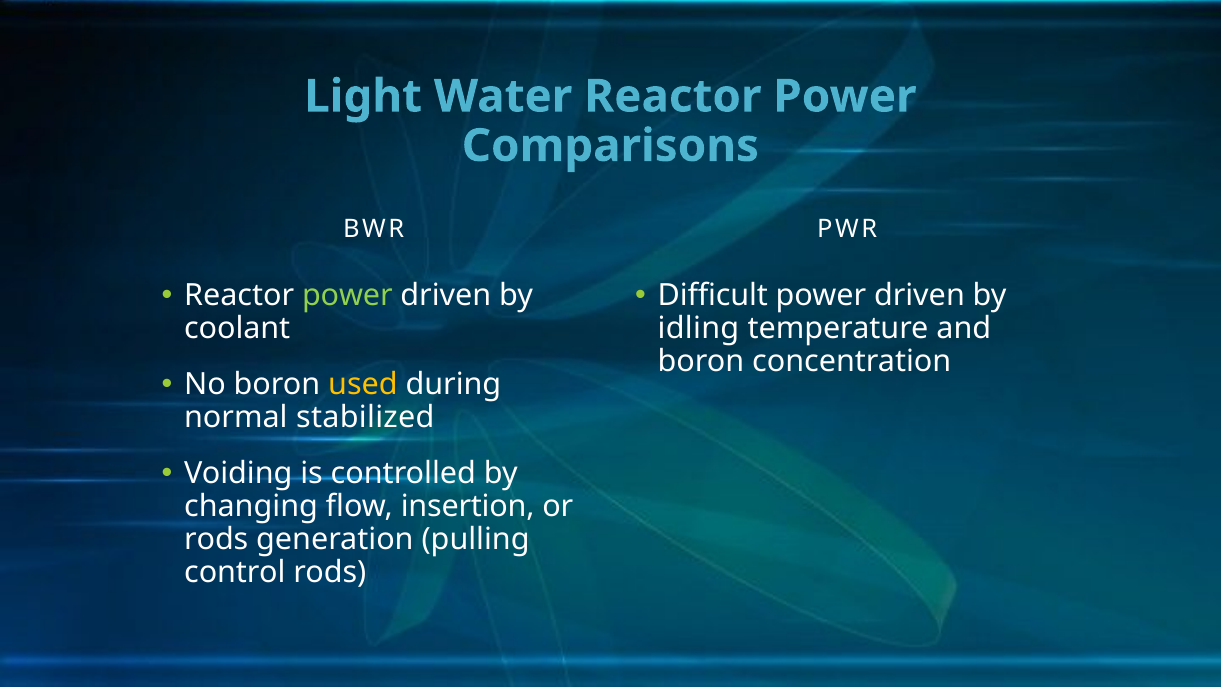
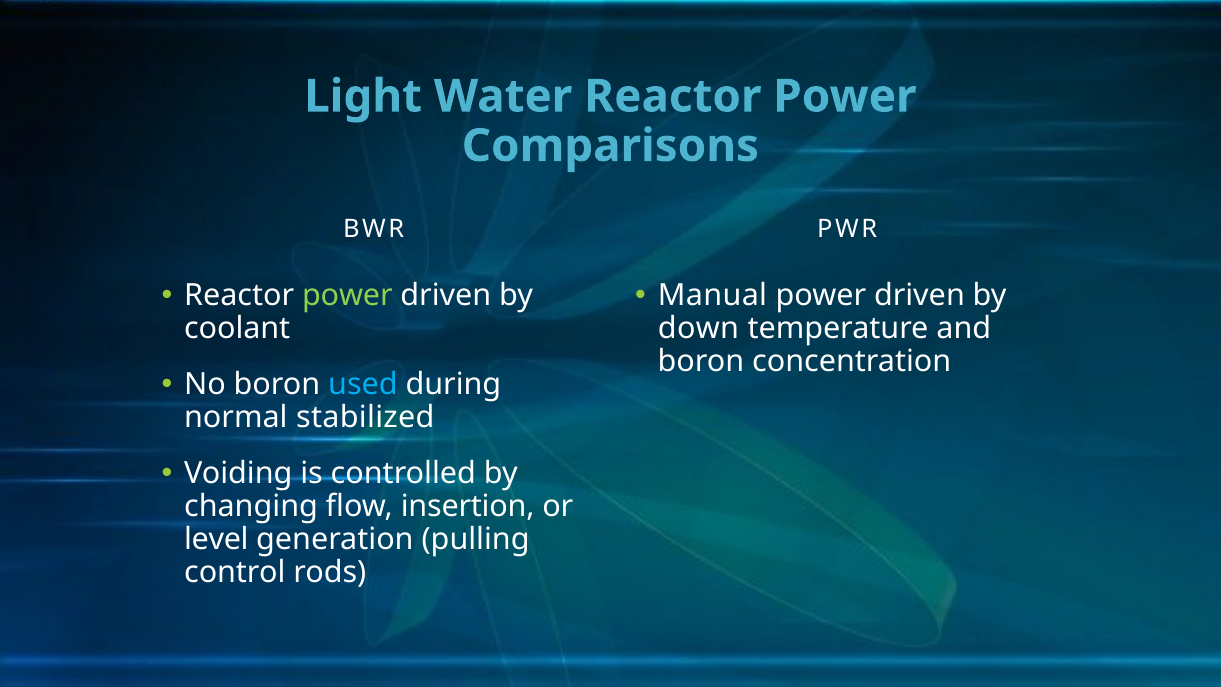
Difficult: Difficult -> Manual
idling: idling -> down
used colour: yellow -> light blue
rods at (216, 539): rods -> level
